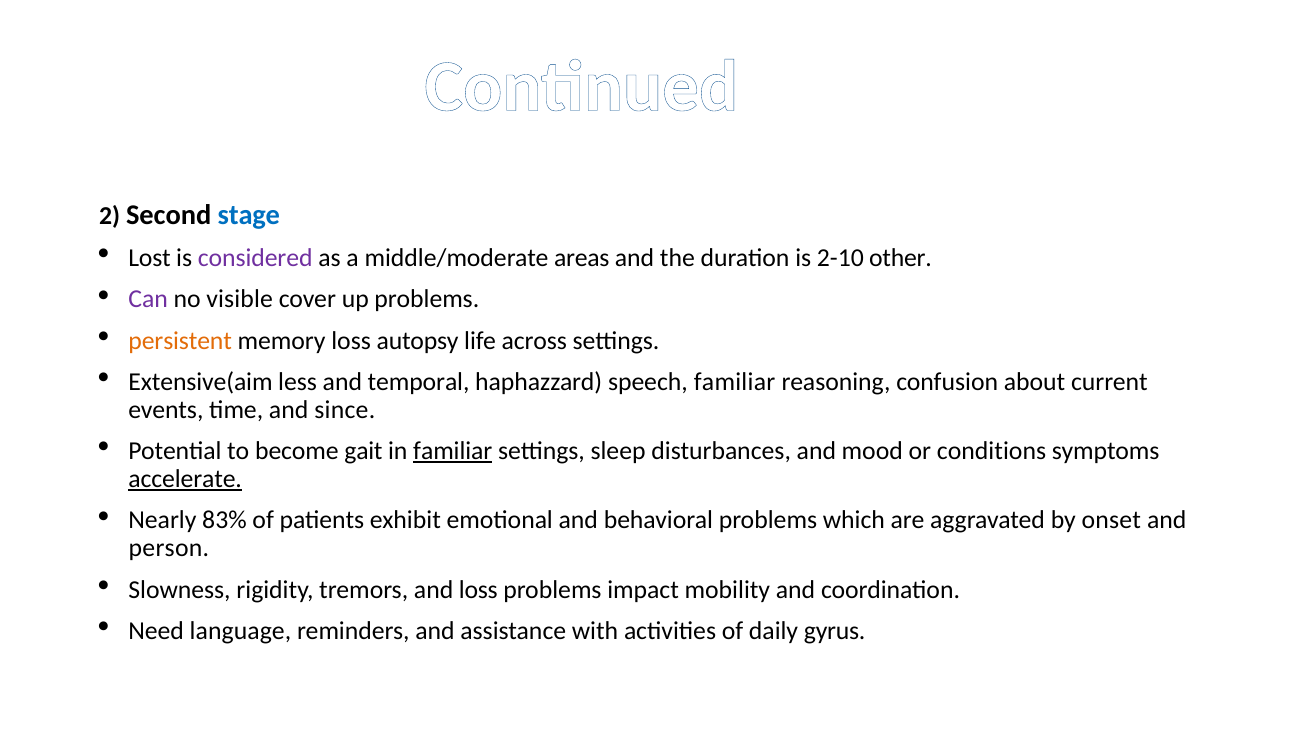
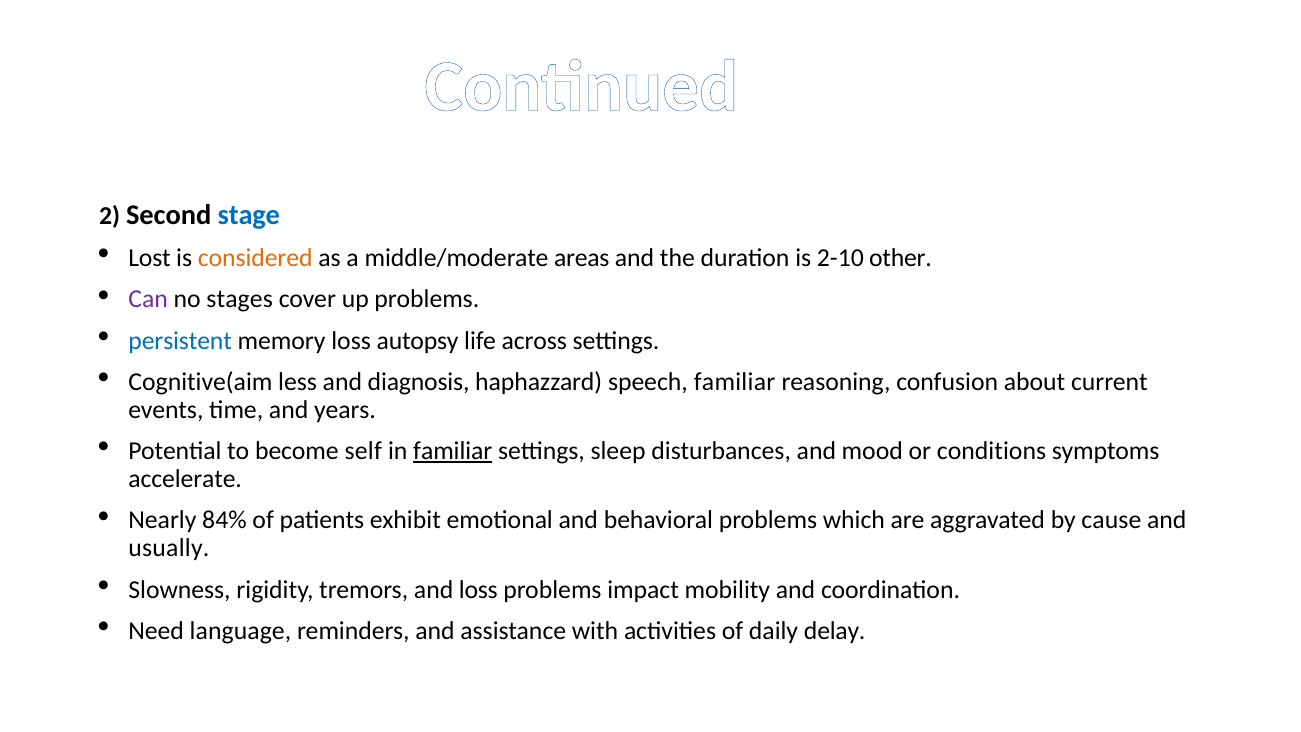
considered colour: purple -> orange
visible: visible -> stages
persistent colour: orange -> blue
Extensive(aim: Extensive(aim -> Cognitive(aim
temporal: temporal -> diagnosis
since: since -> years
gait: gait -> self
accelerate underline: present -> none
83%: 83% -> 84%
onset: onset -> cause
person: person -> usually
gyrus: gyrus -> delay
